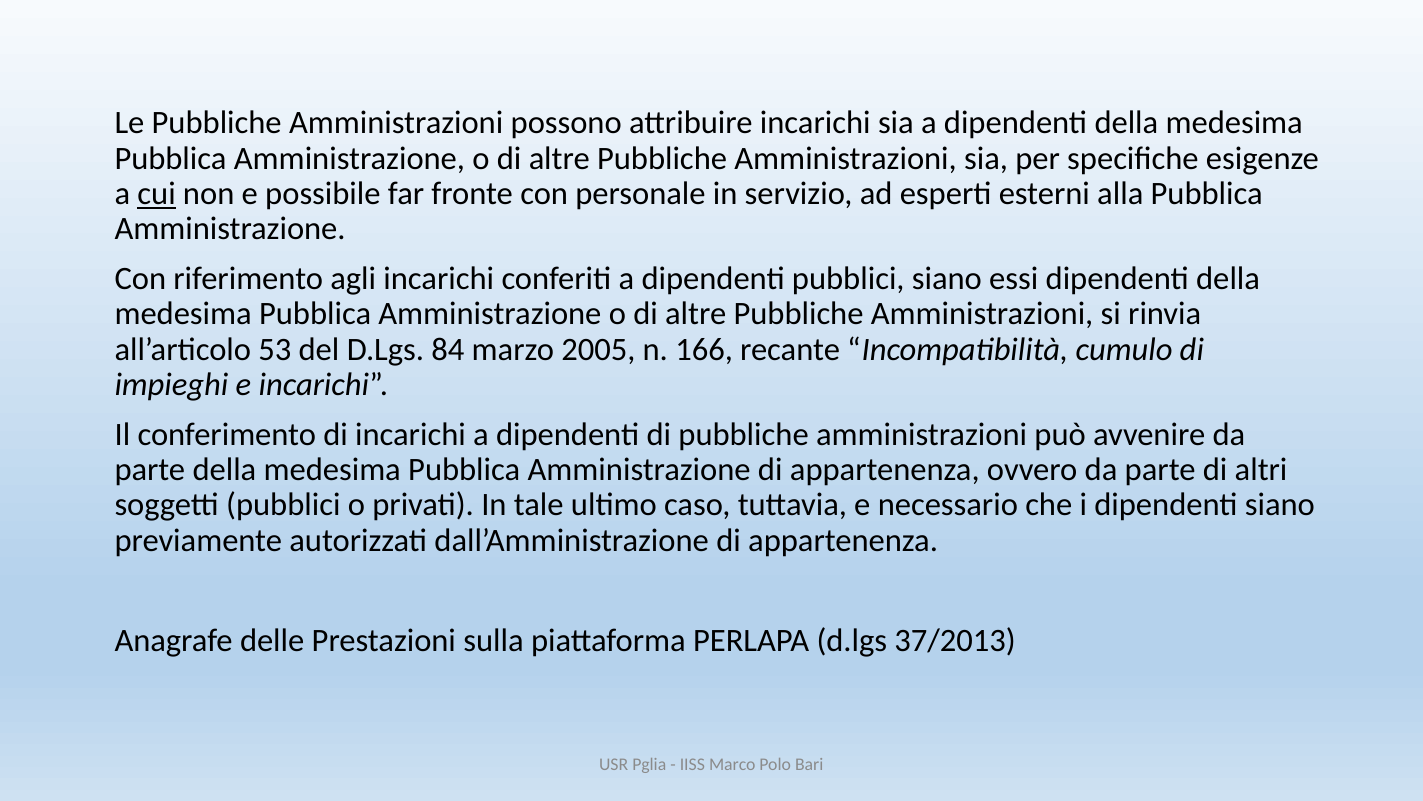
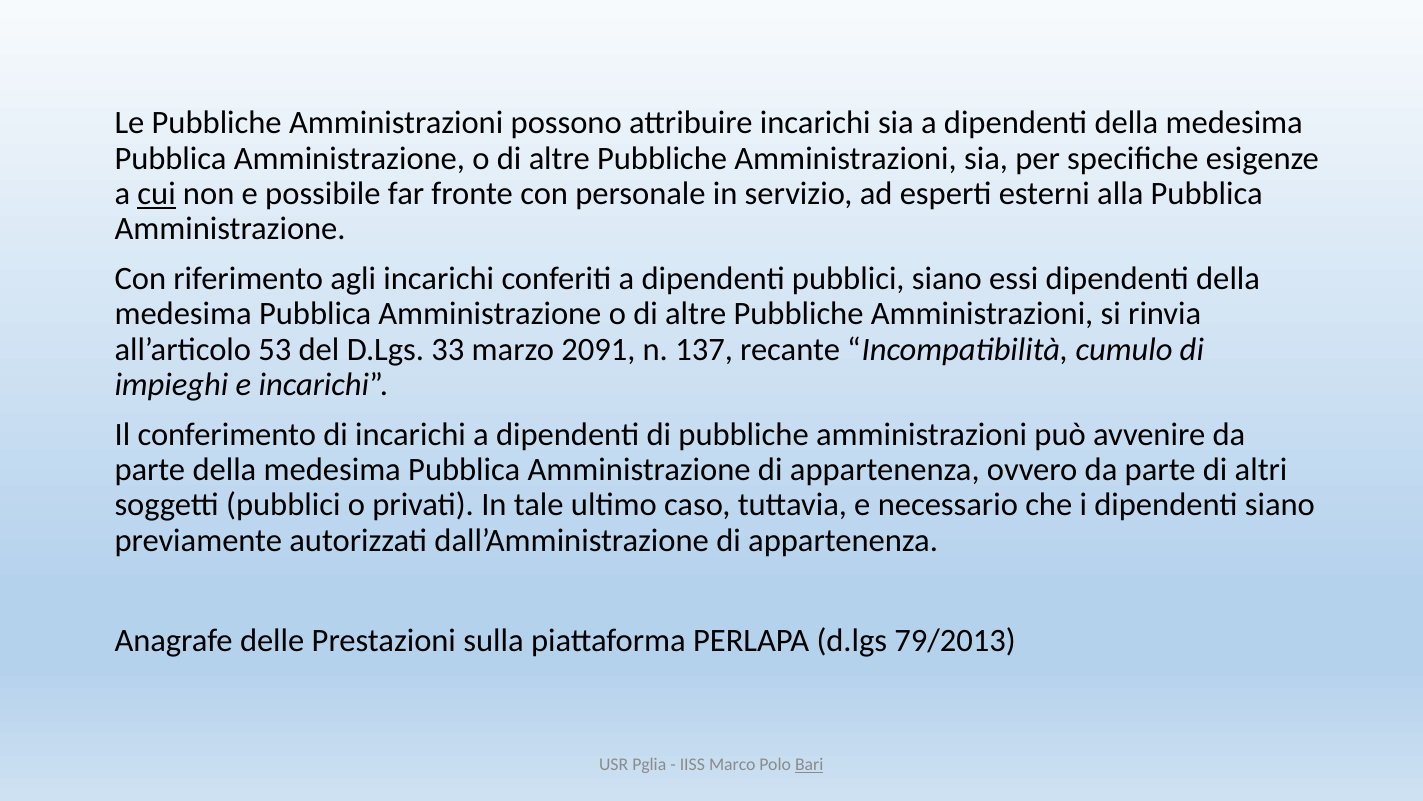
84: 84 -> 33
2005: 2005 -> 2091
166: 166 -> 137
37/2013: 37/2013 -> 79/2013
Bari underline: none -> present
